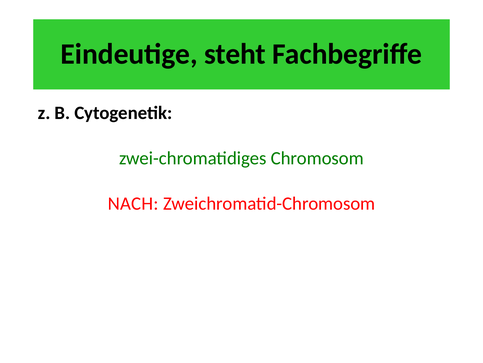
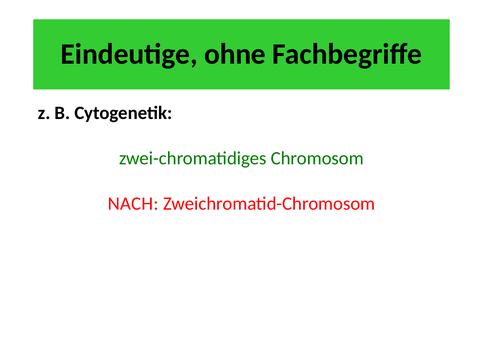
steht: steht -> ohne
